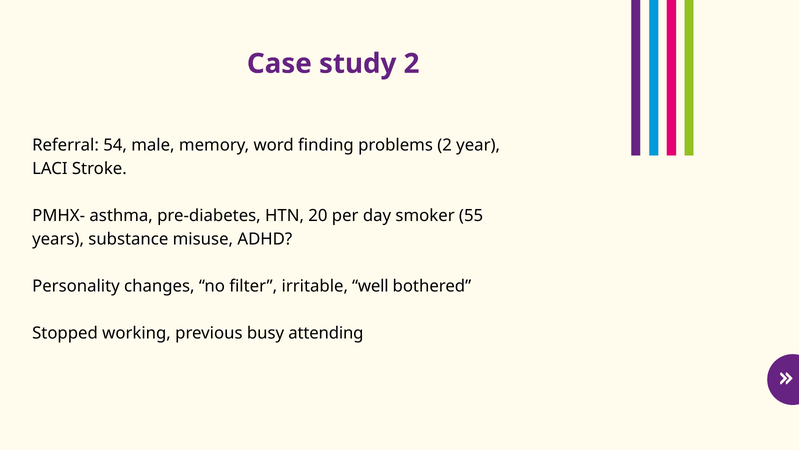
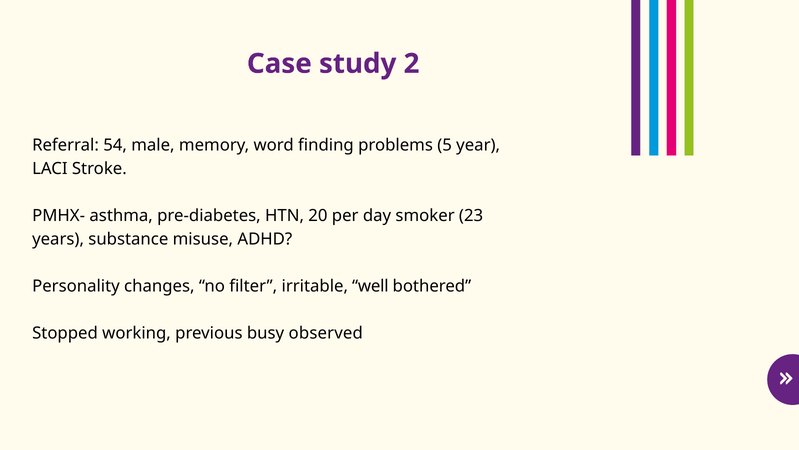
problems 2: 2 -> 5
55: 55 -> 23
attending: attending -> observed
